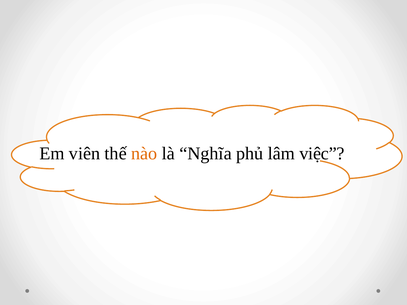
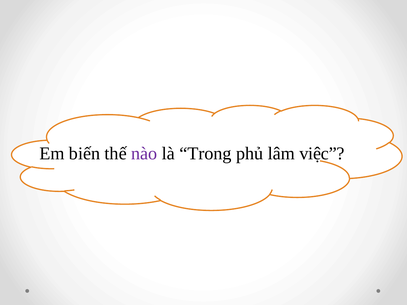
viên: viên -> biến
nào colour: orange -> purple
Nghĩa: Nghĩa -> Trong
